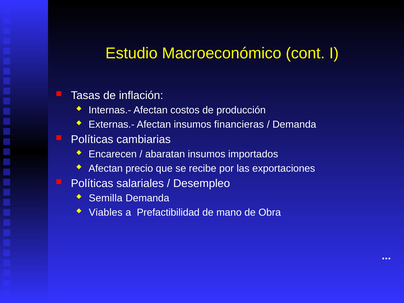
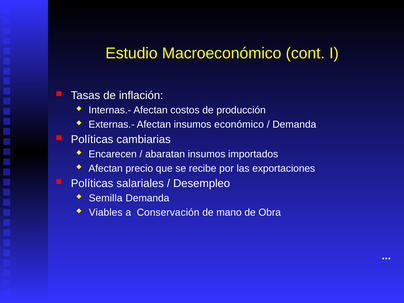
financieras: financieras -> económico
Prefactibilidad: Prefactibilidad -> Conservación
